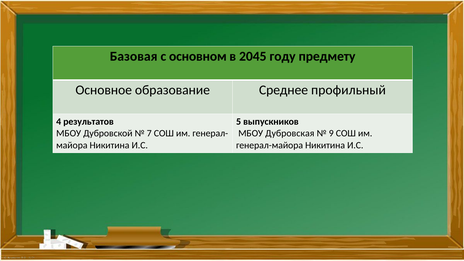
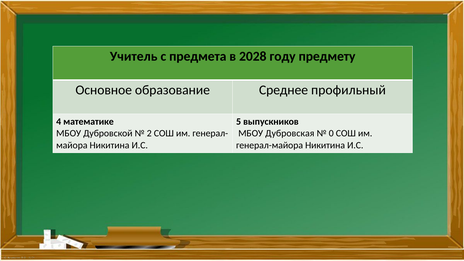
Базовая: Базовая -> Учитель
основном: основном -> предмета
2045: 2045 -> 2028
результатов: результатов -> математике
7: 7 -> 2
9: 9 -> 0
